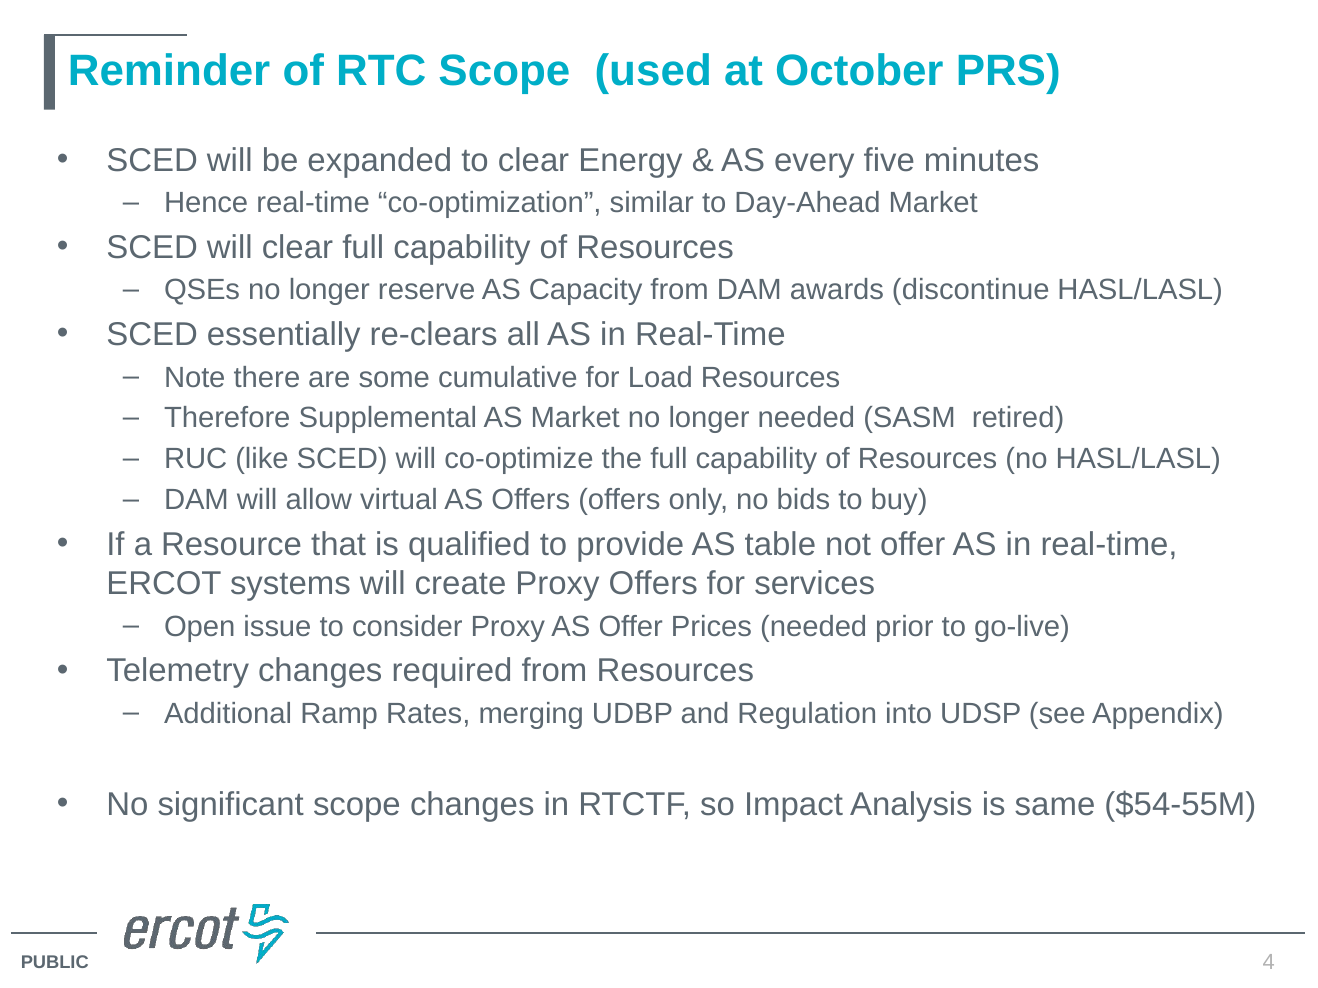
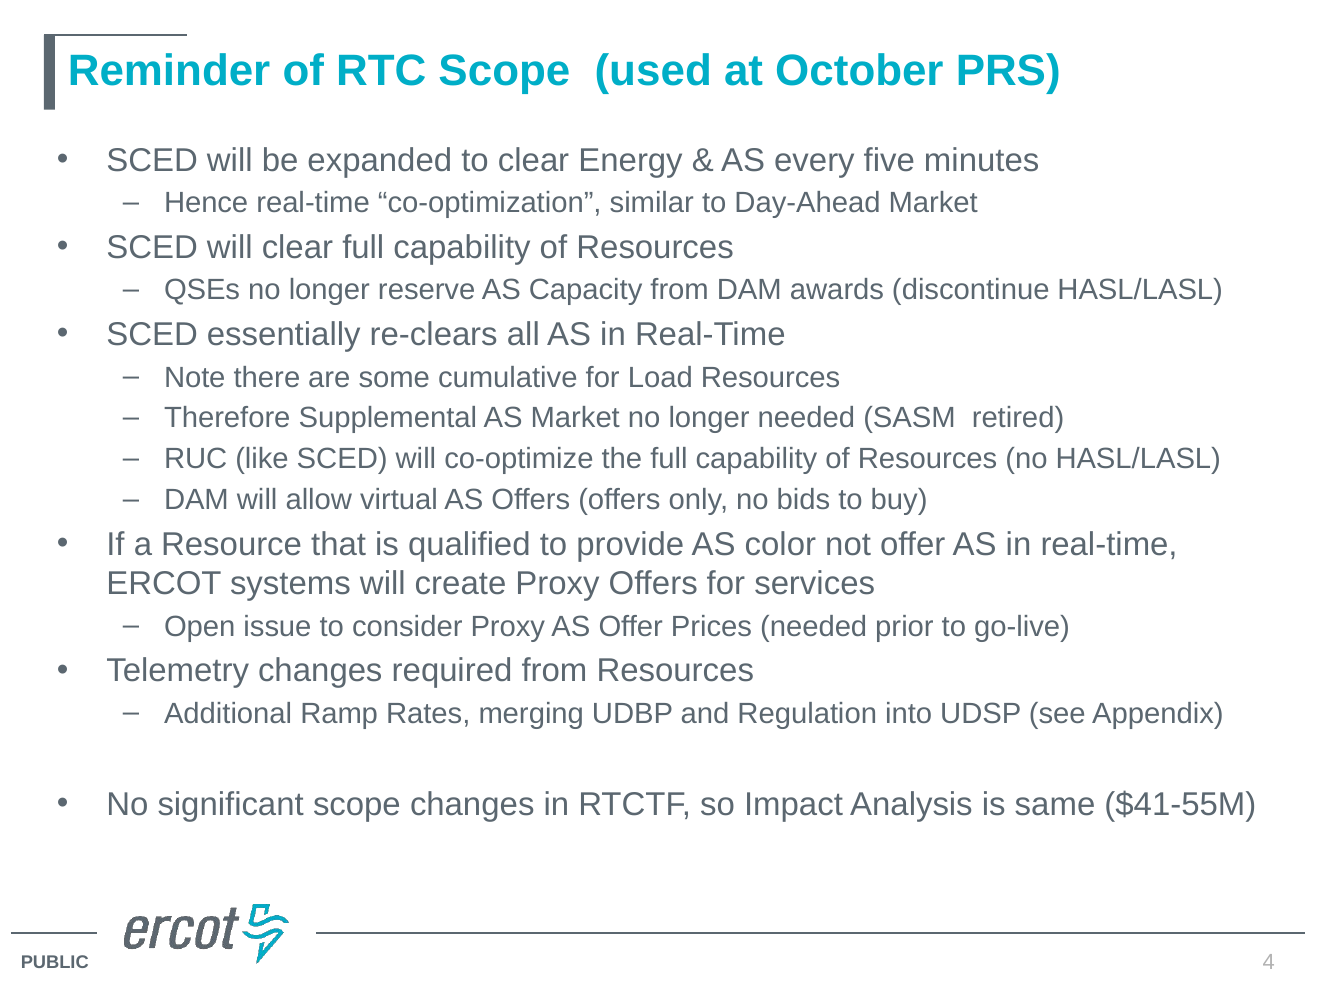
table: table -> color
$54-55M: $54-55M -> $41-55M
